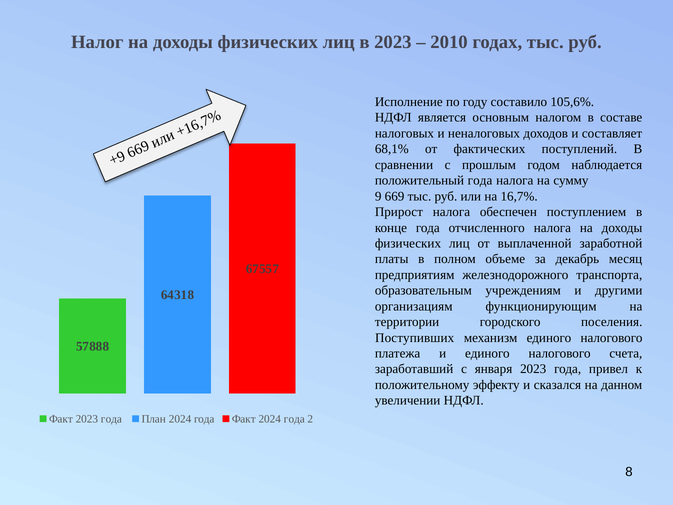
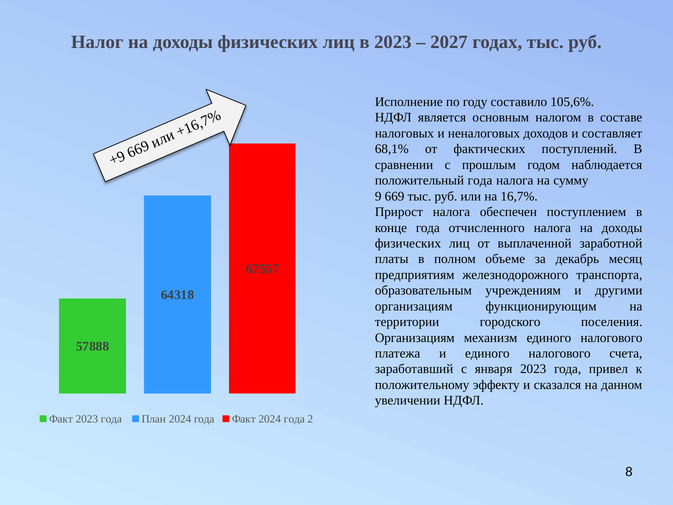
2010: 2010 -> 2027
Поступивших at (415, 338): Поступивших -> Организациям
